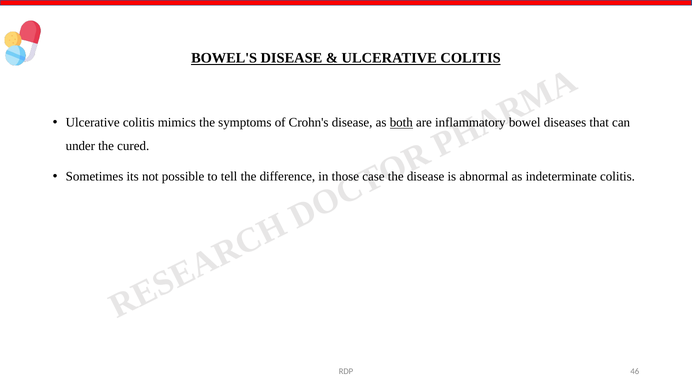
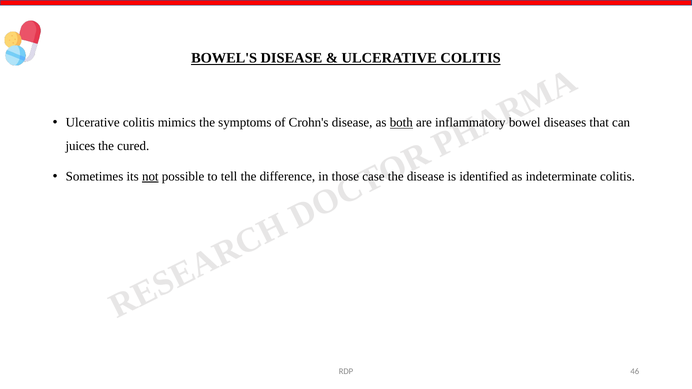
under: under -> juices
not underline: none -> present
abnormal: abnormal -> identified
